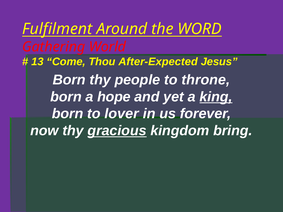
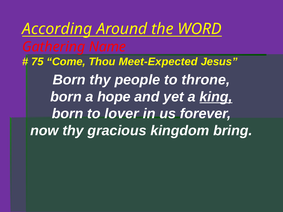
Fulfilment: Fulfilment -> According
World: World -> Name
13: 13 -> 75
After-Expected: After-Expected -> Meet-Expected
gracious underline: present -> none
